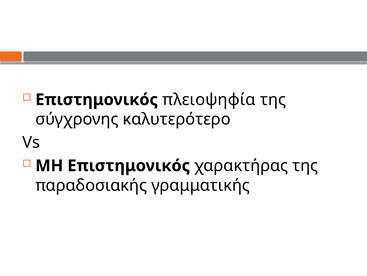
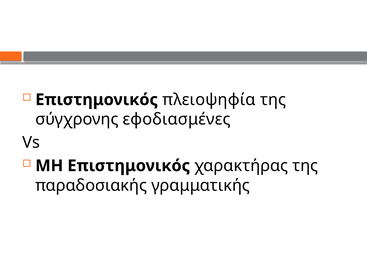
καλυτερότερο: καλυτερότερο -> εφοδιασμένες
